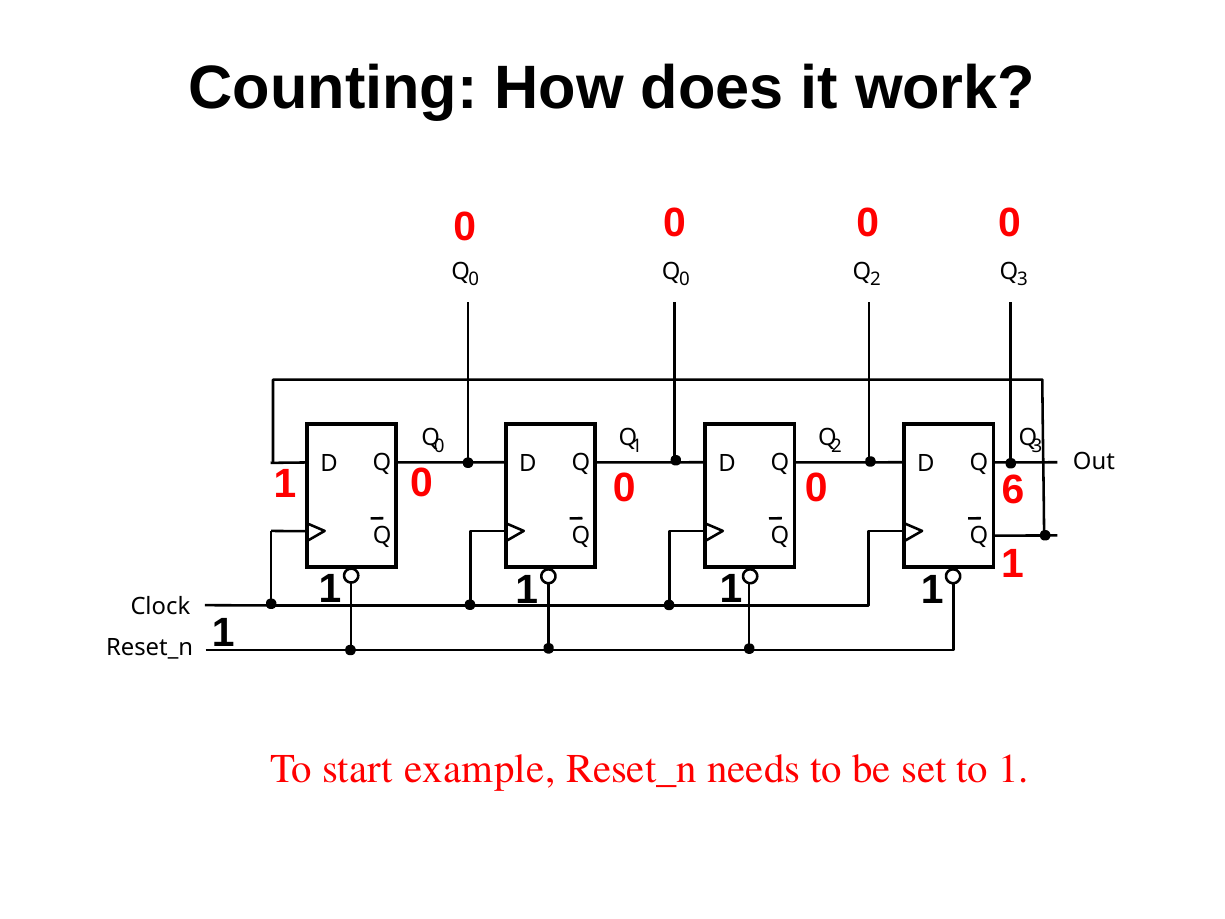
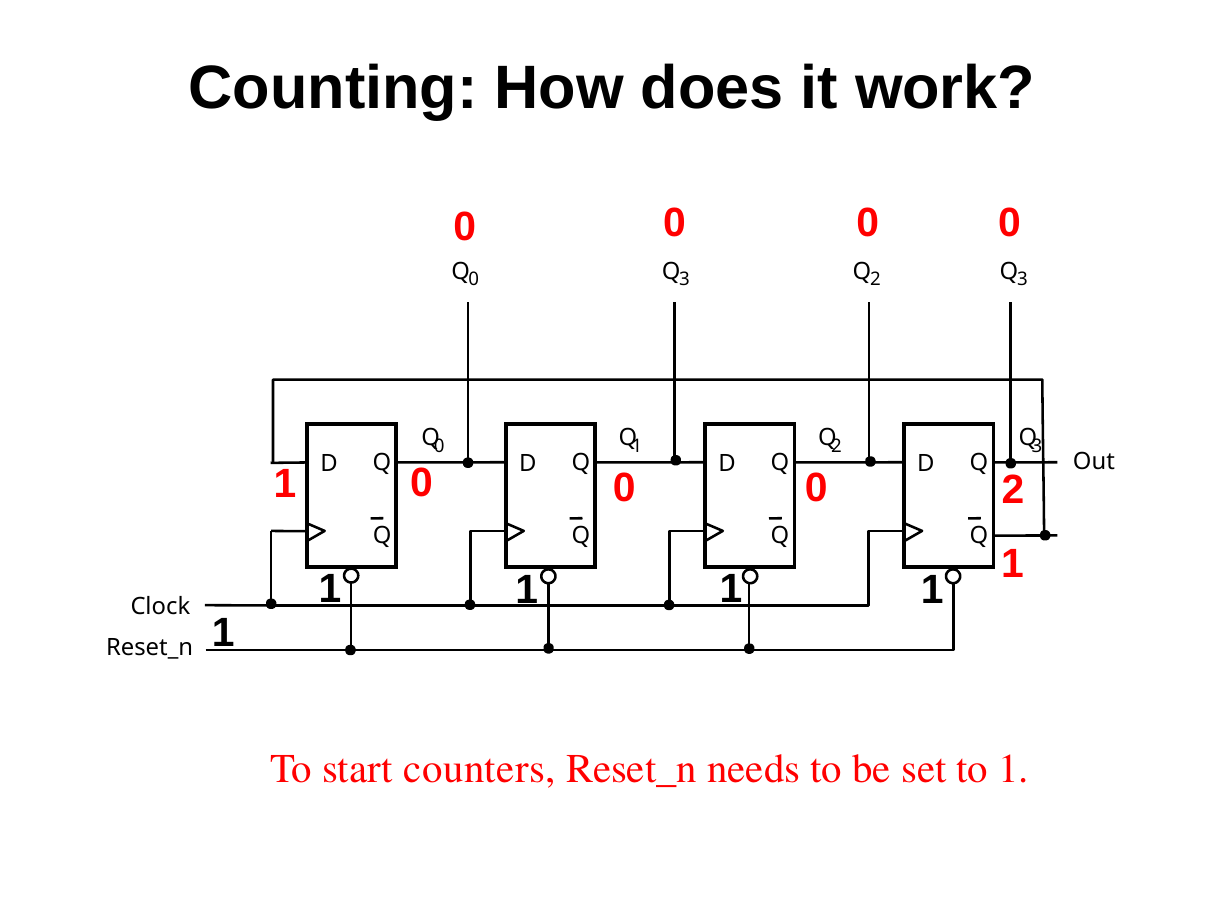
0 Q 0: 0 -> 3
0 6: 6 -> 2
example: example -> counters
